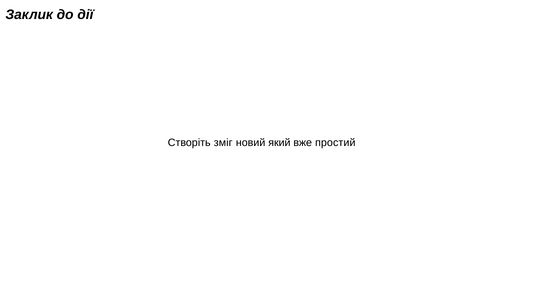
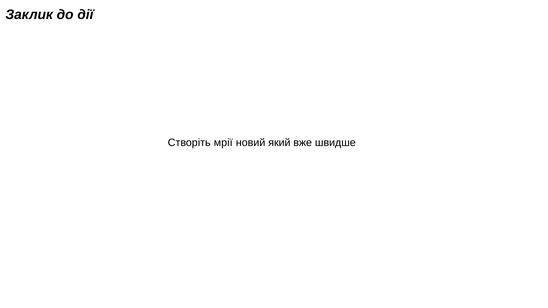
зміг: зміг -> мрії
простий: простий -> швидше
